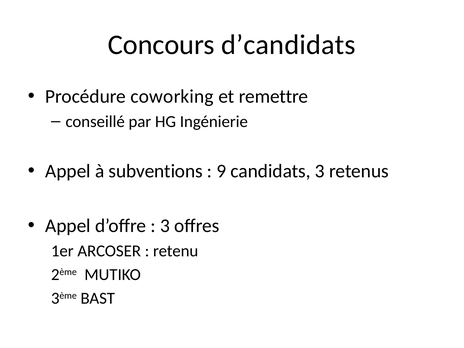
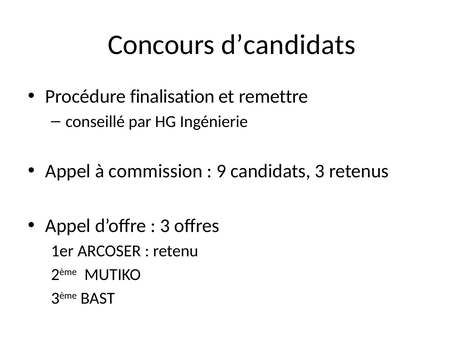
coworking: coworking -> finalisation
subventions: subventions -> commission
